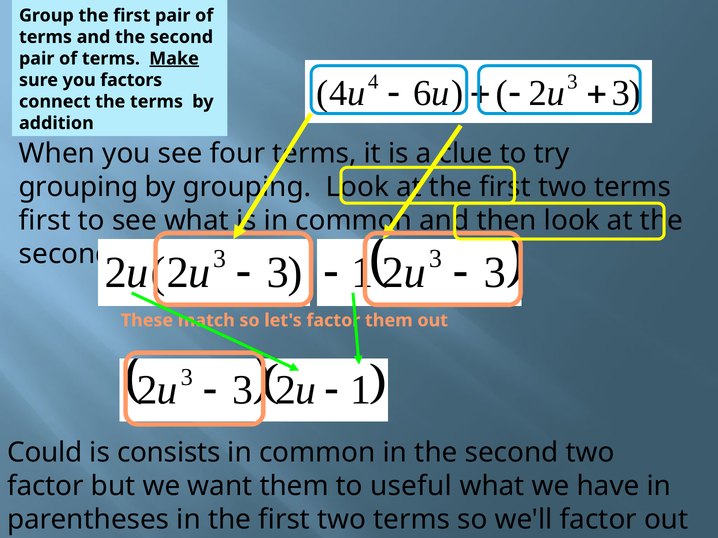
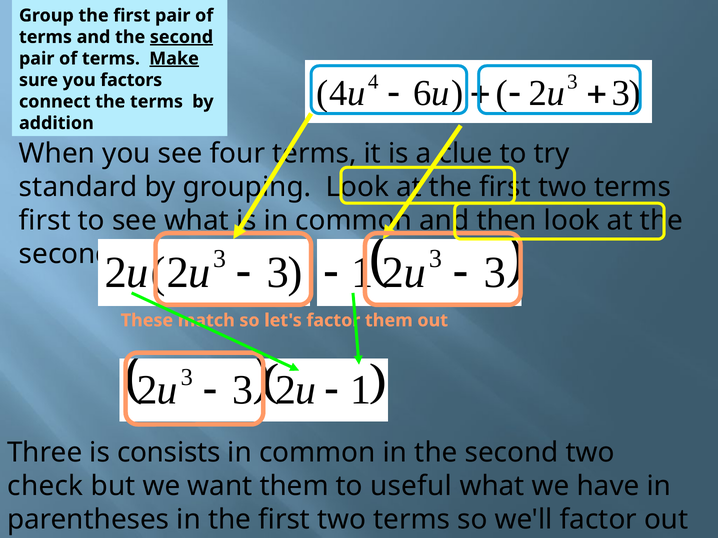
second at (181, 37) underline: none -> present
grouping at (78, 187): grouping -> standard
Could: Could -> Three
factor at (45, 486): factor -> check
